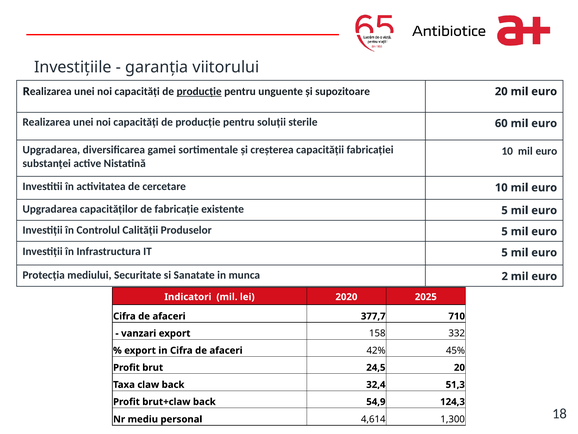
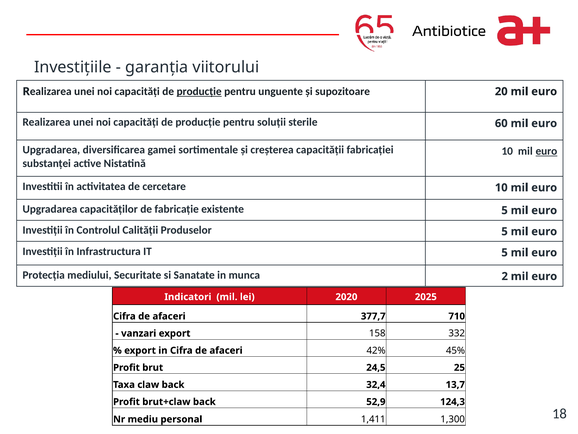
euro at (546, 151) underline: none -> present
24,5 20: 20 -> 25
51,3: 51,3 -> 13,7
54,9: 54,9 -> 52,9
4,614: 4,614 -> 1,411
